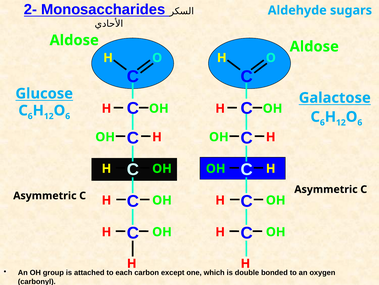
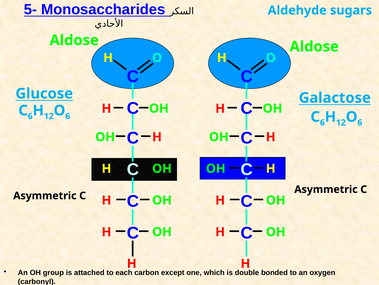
2-: 2- -> 5-
